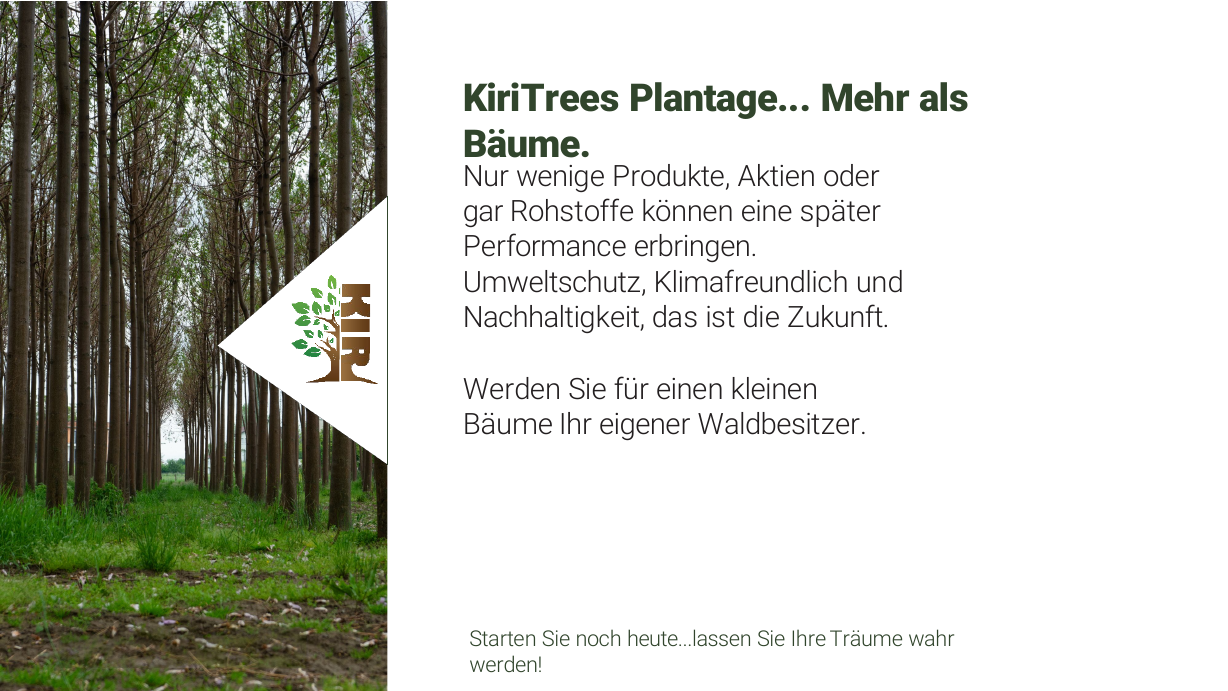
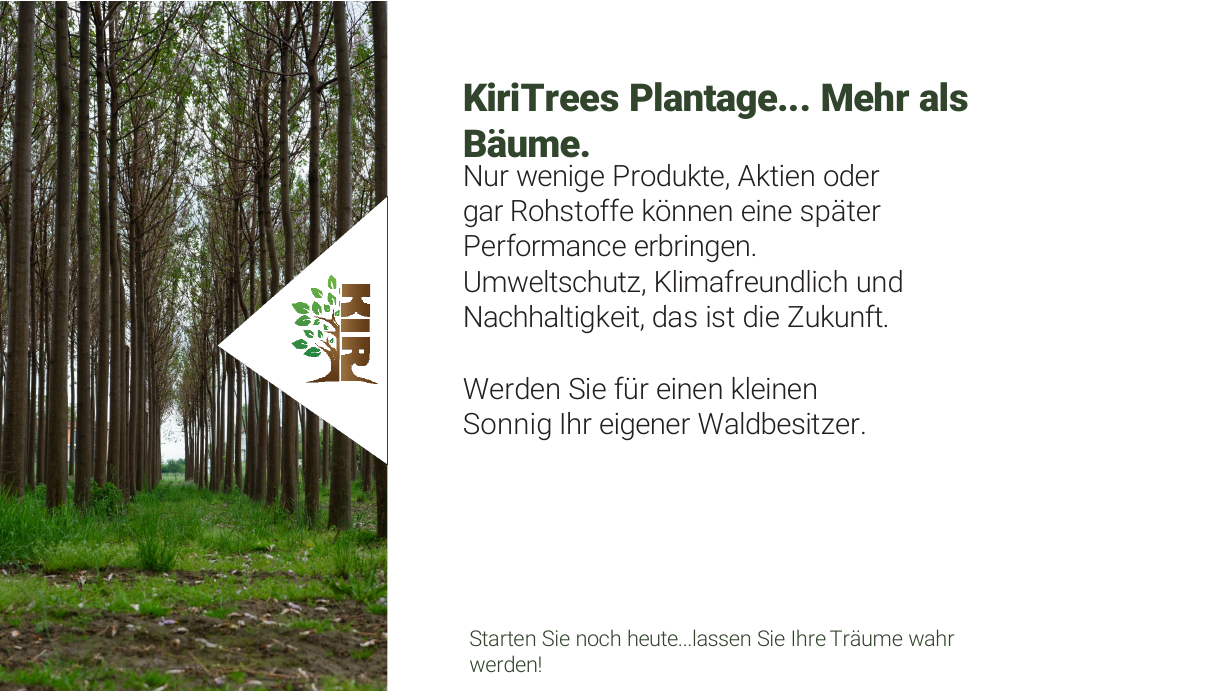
Bäume at (508, 425): Bäume -> Sonnig
